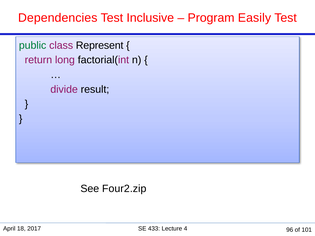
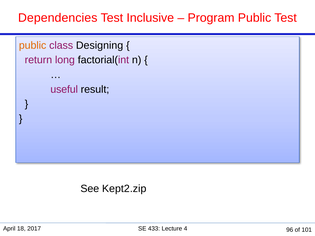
Program Easily: Easily -> Public
public at (33, 45) colour: green -> orange
Represent: Represent -> Designing
divide: divide -> useful
Four2.zip: Four2.zip -> Kept2.zip
